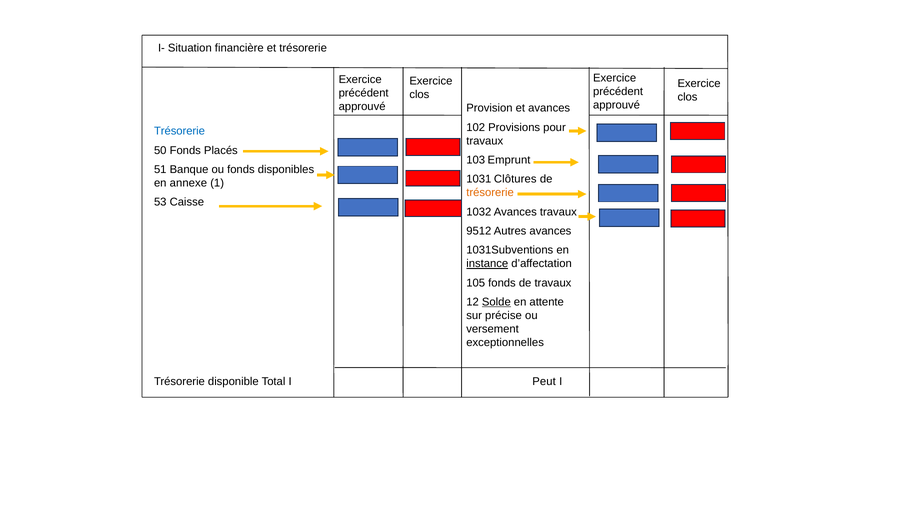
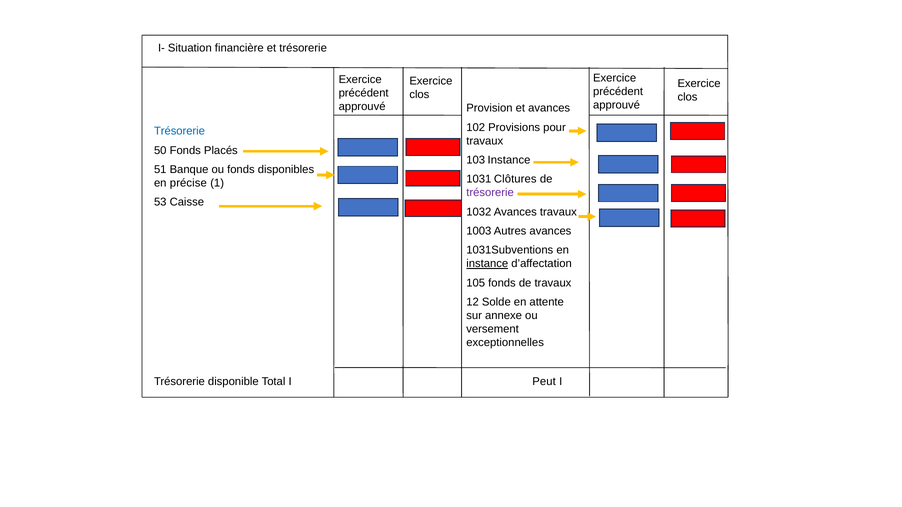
103 Emprunt: Emprunt -> Instance
annexe: annexe -> précise
trésorerie at (490, 193) colour: orange -> purple
9512: 9512 -> 1003
Solde underline: present -> none
précise: précise -> annexe
